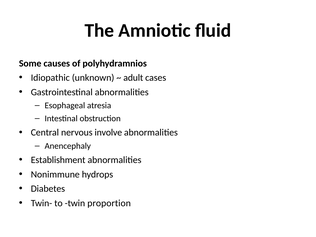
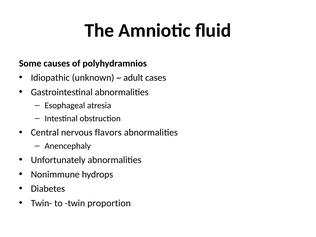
involve: involve -> flavors
Establishment: Establishment -> Unfortunately
